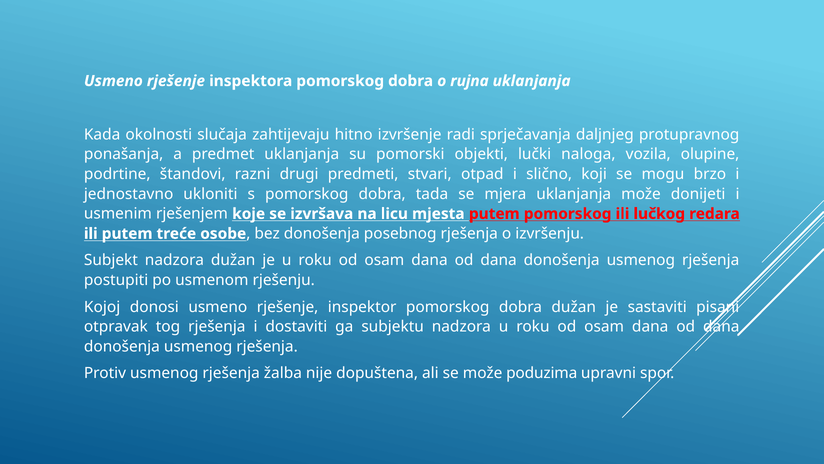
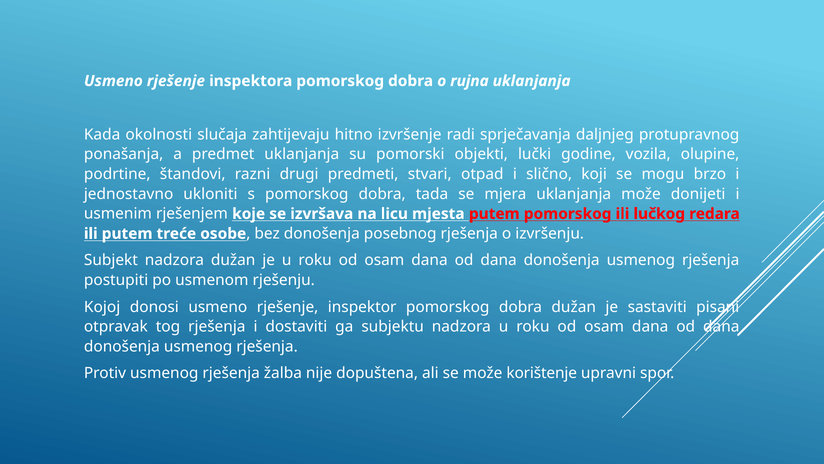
naloga: naloga -> godine
poduzima: poduzima -> korištenje
